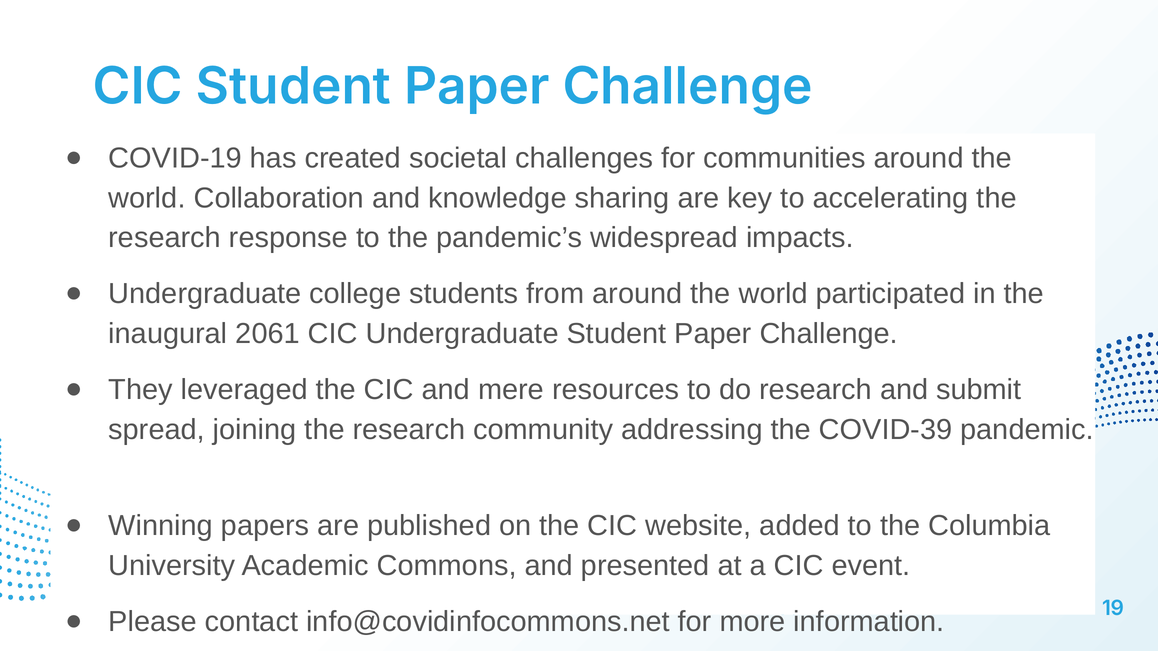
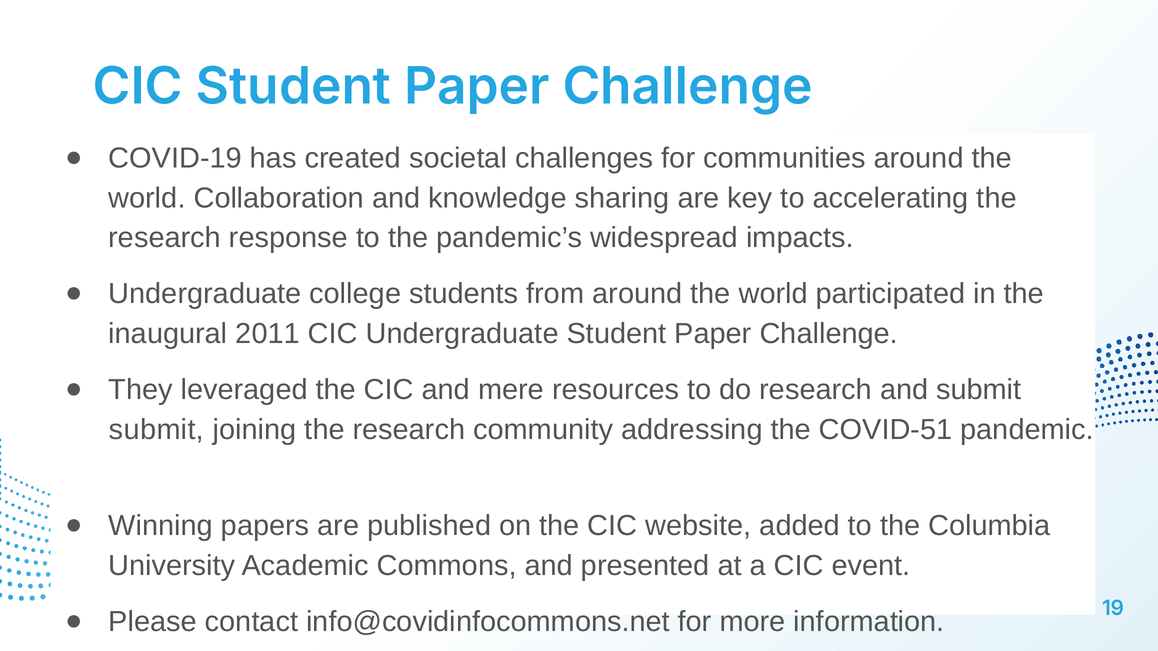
2061: 2061 -> 2011
spread at (157, 430): spread -> submit
COVID-39: COVID-39 -> COVID-51
